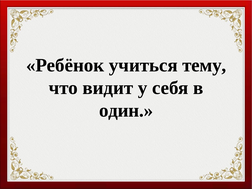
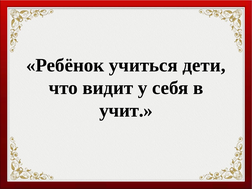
тему: тему -> дети
один: один -> учит
